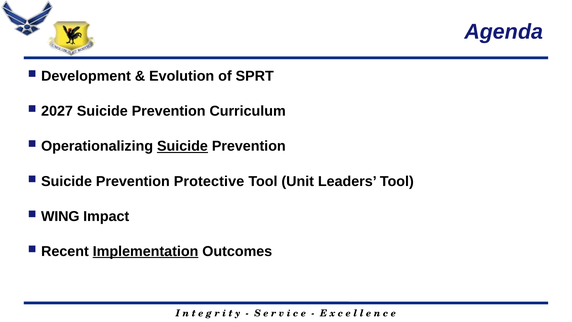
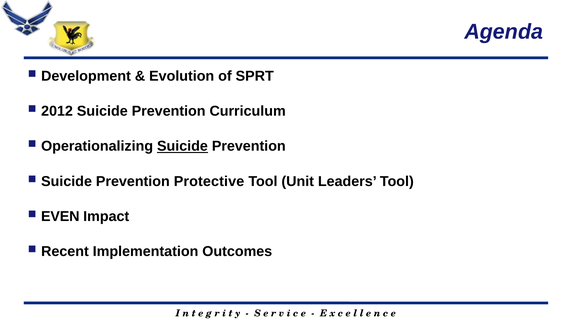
2027: 2027 -> 2012
WING: WING -> EVEN
Implementation underline: present -> none
